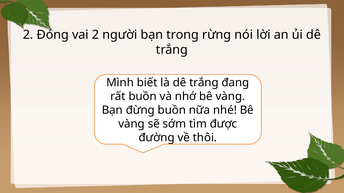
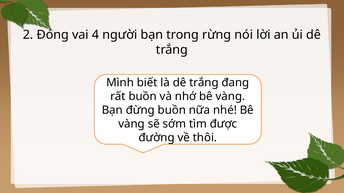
vai 2: 2 -> 4
